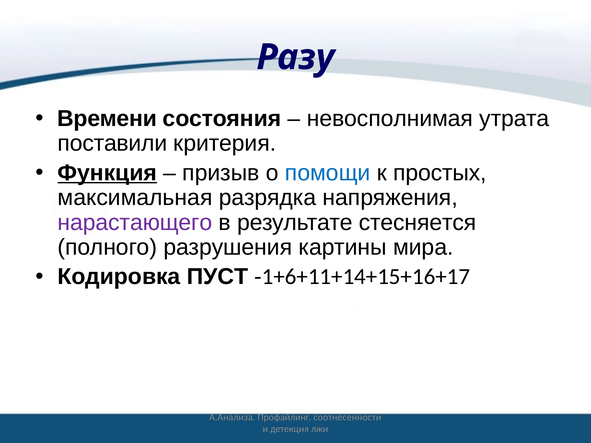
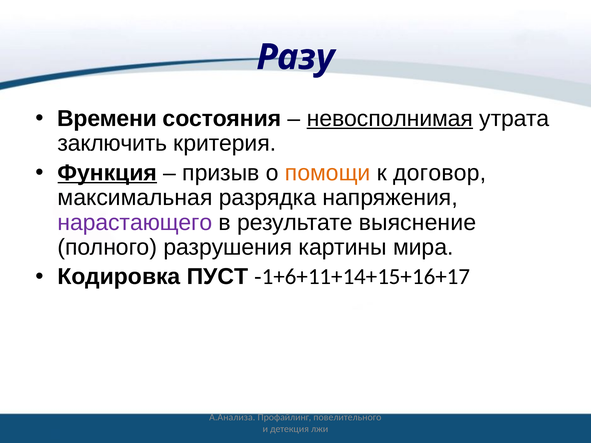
невосполнимая underline: none -> present
поставили: поставили -> заключить
помощи colour: blue -> orange
простых: простых -> договор
стесняется: стесняется -> выяснение
соотнесенности: соотнесенности -> повелительного
